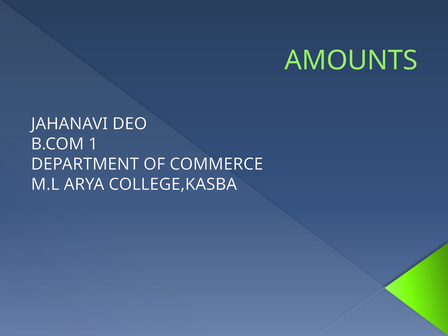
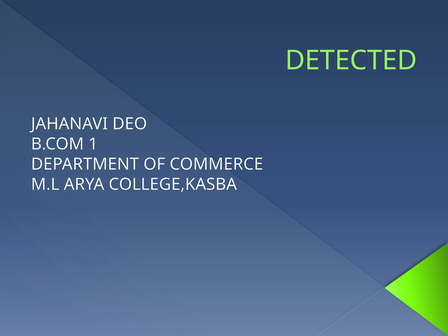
AMOUNTS: AMOUNTS -> DETECTED
